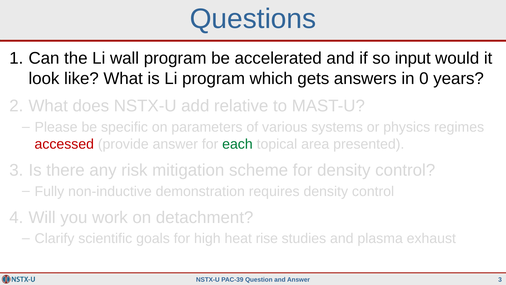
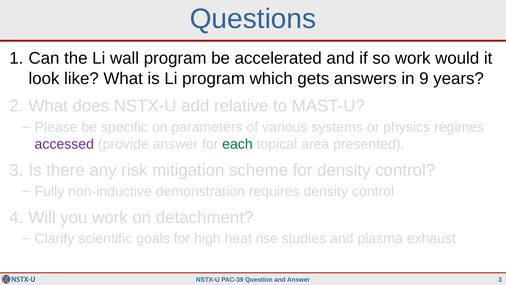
so input: input -> work
0: 0 -> 9
accessed colour: red -> purple
